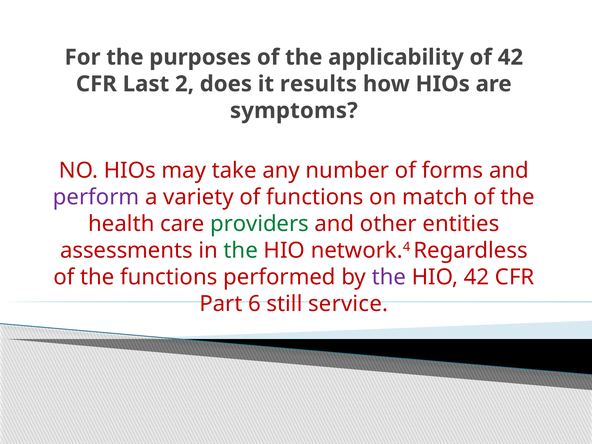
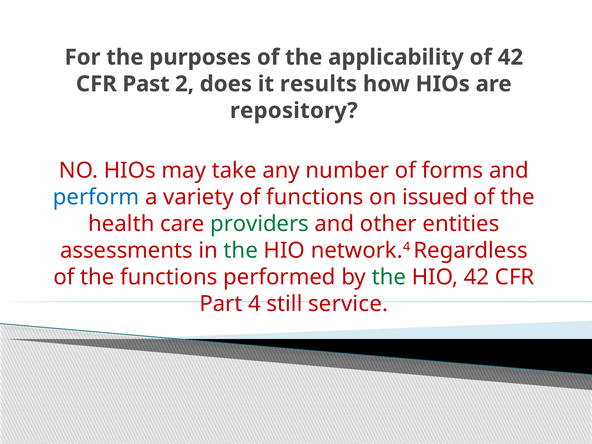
Last: Last -> Past
symptoms: symptoms -> repository
perform colour: purple -> blue
match: match -> issued
the at (389, 277) colour: purple -> green
6: 6 -> 4
